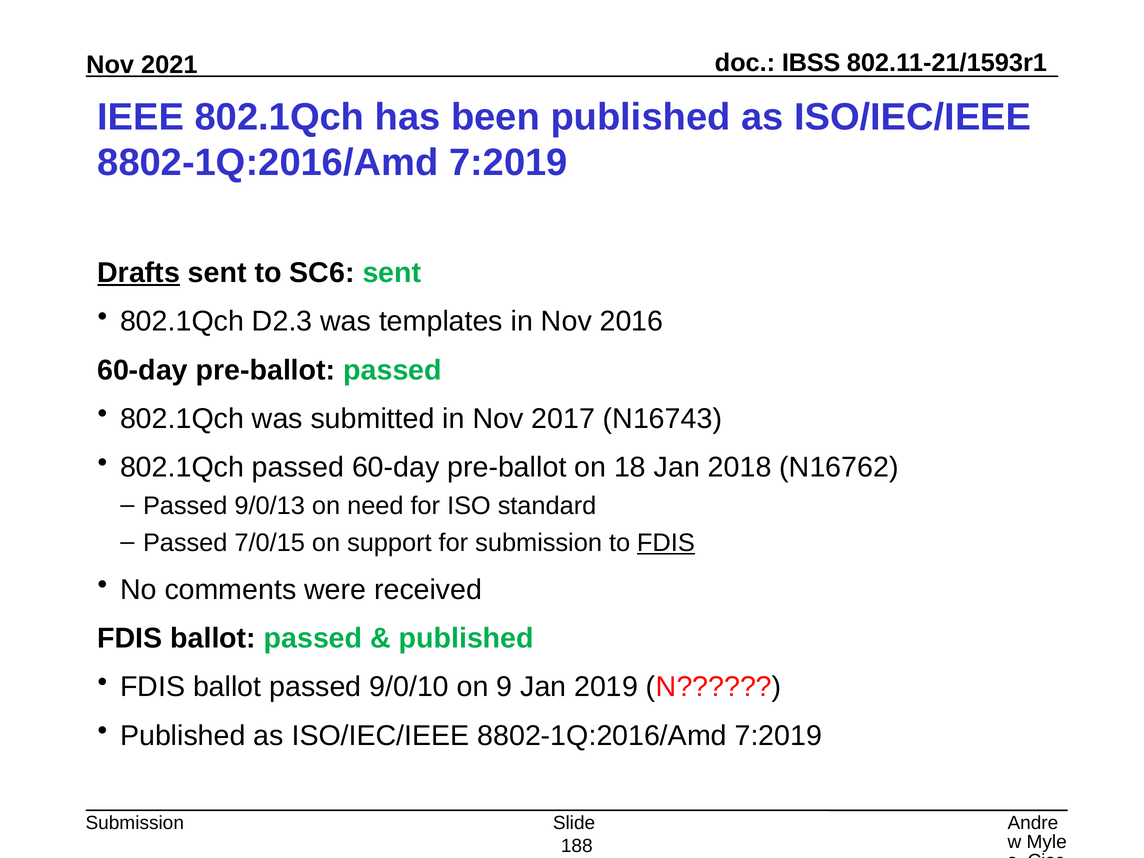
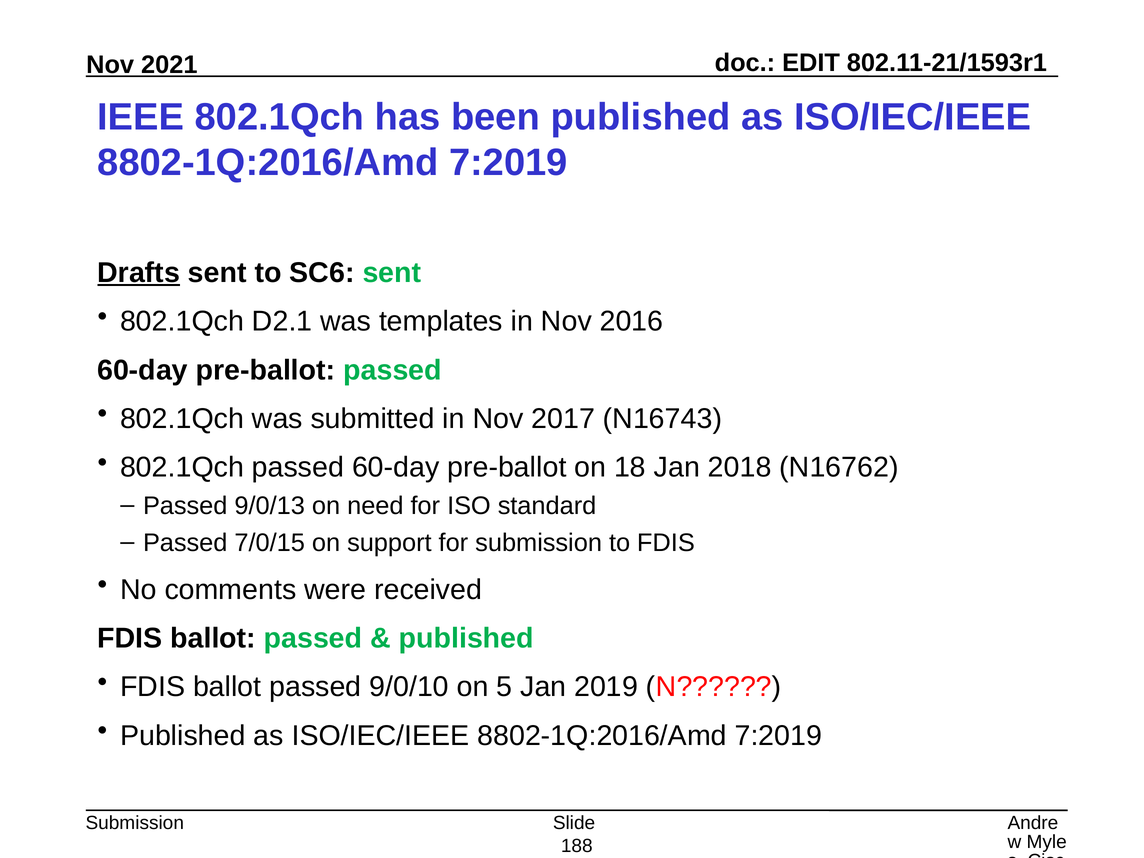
IBSS: IBSS -> EDIT
D2.3: D2.3 -> D2.1
FDIS at (666, 543) underline: present -> none
9: 9 -> 5
